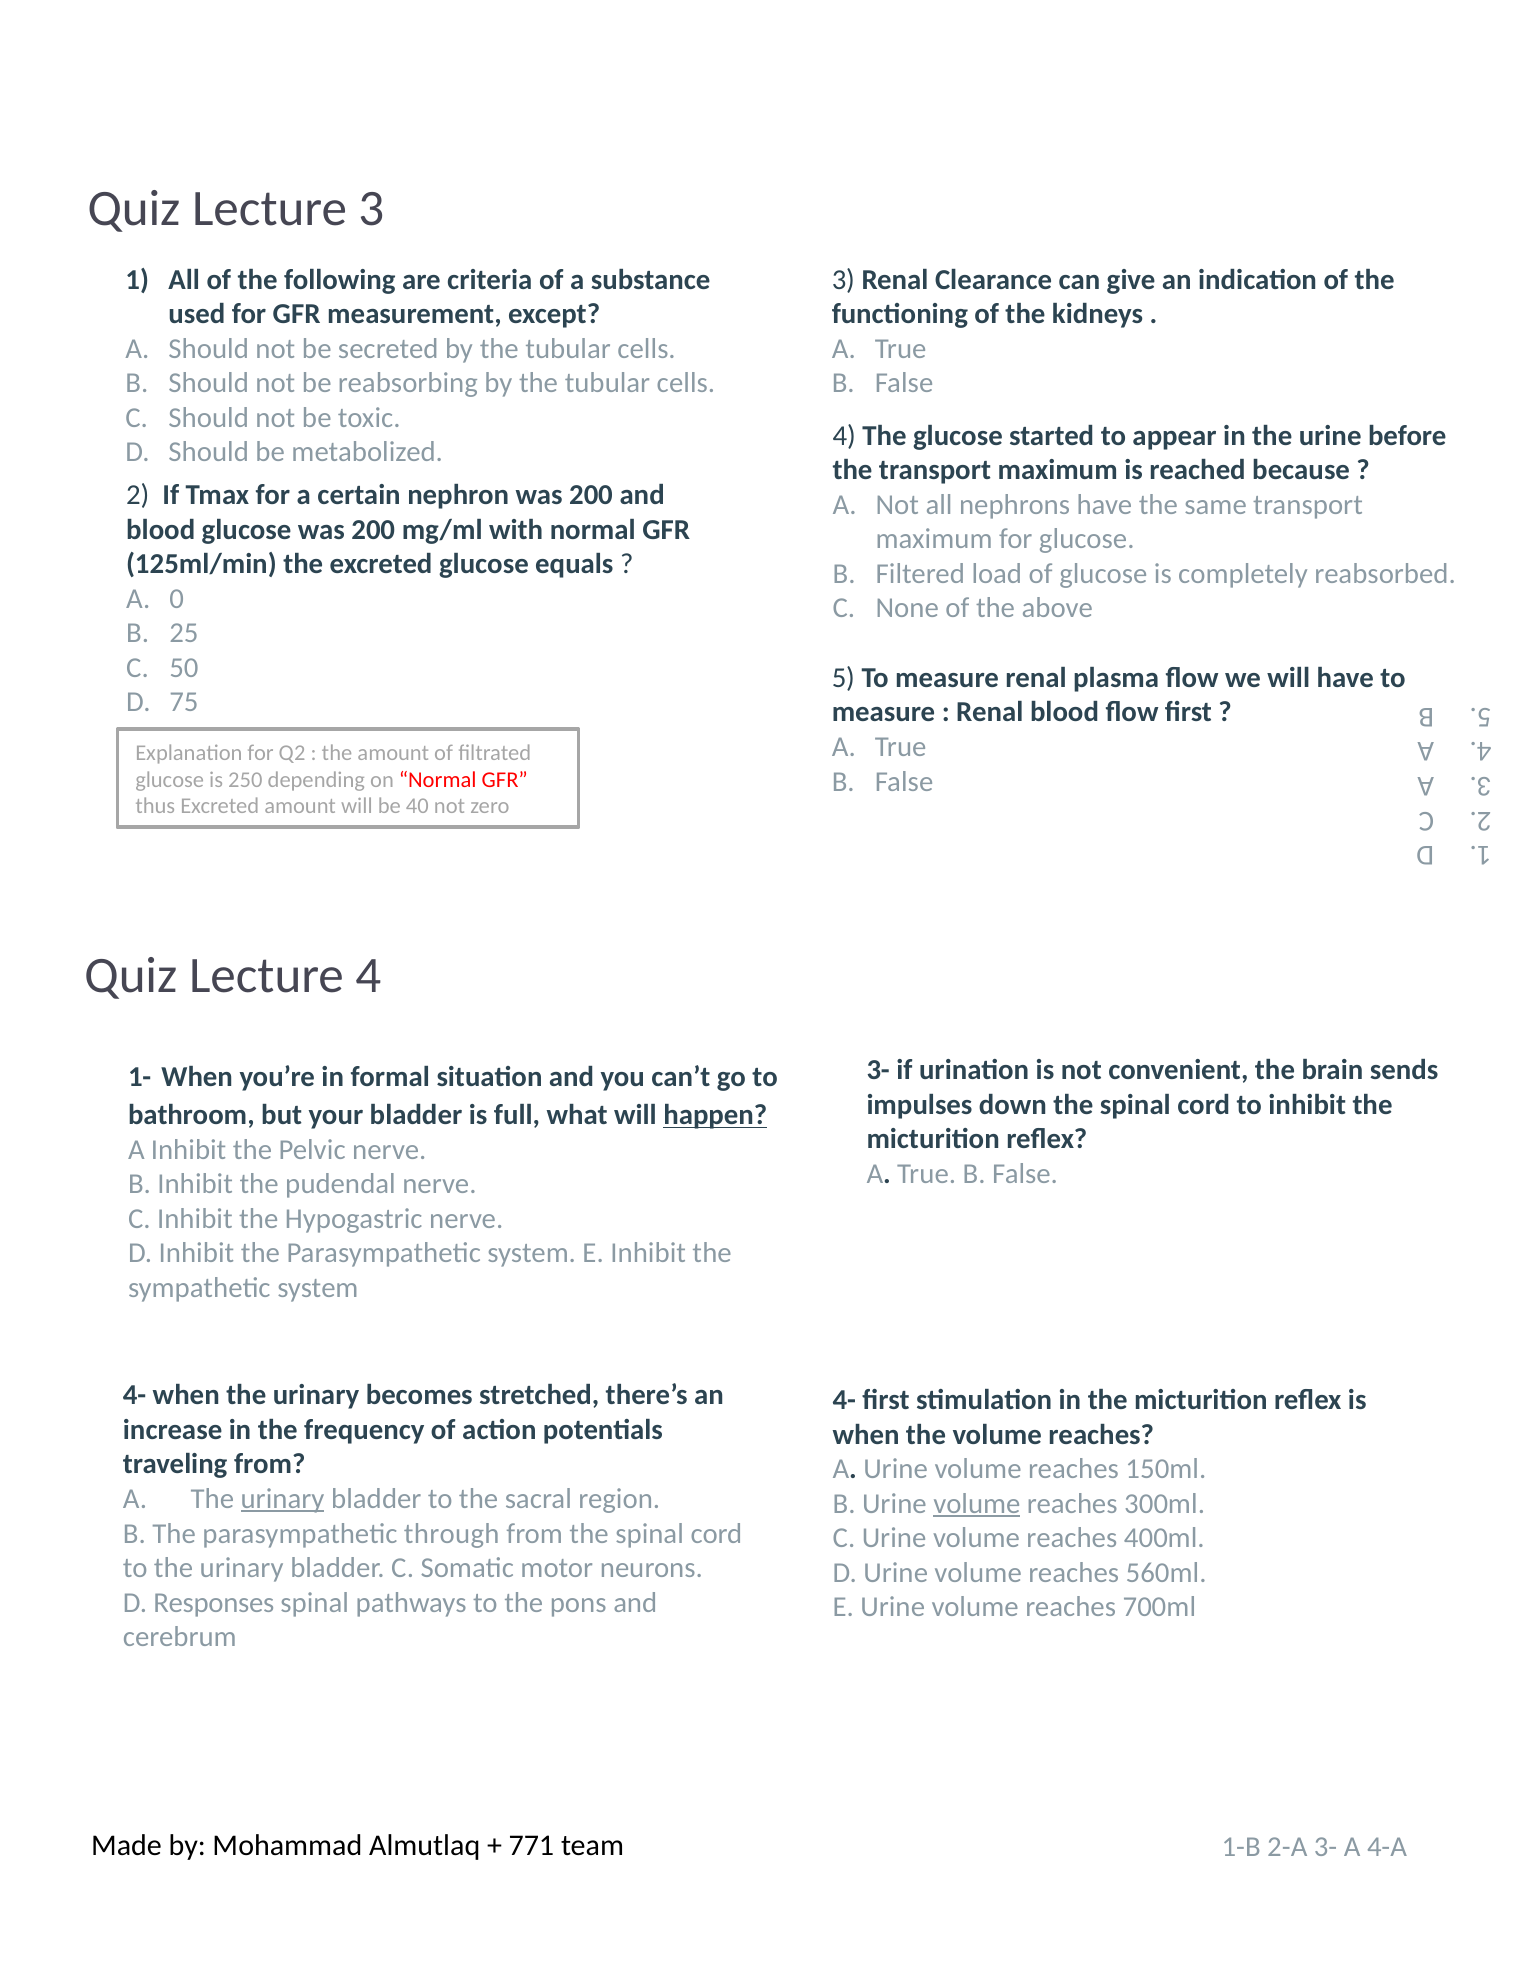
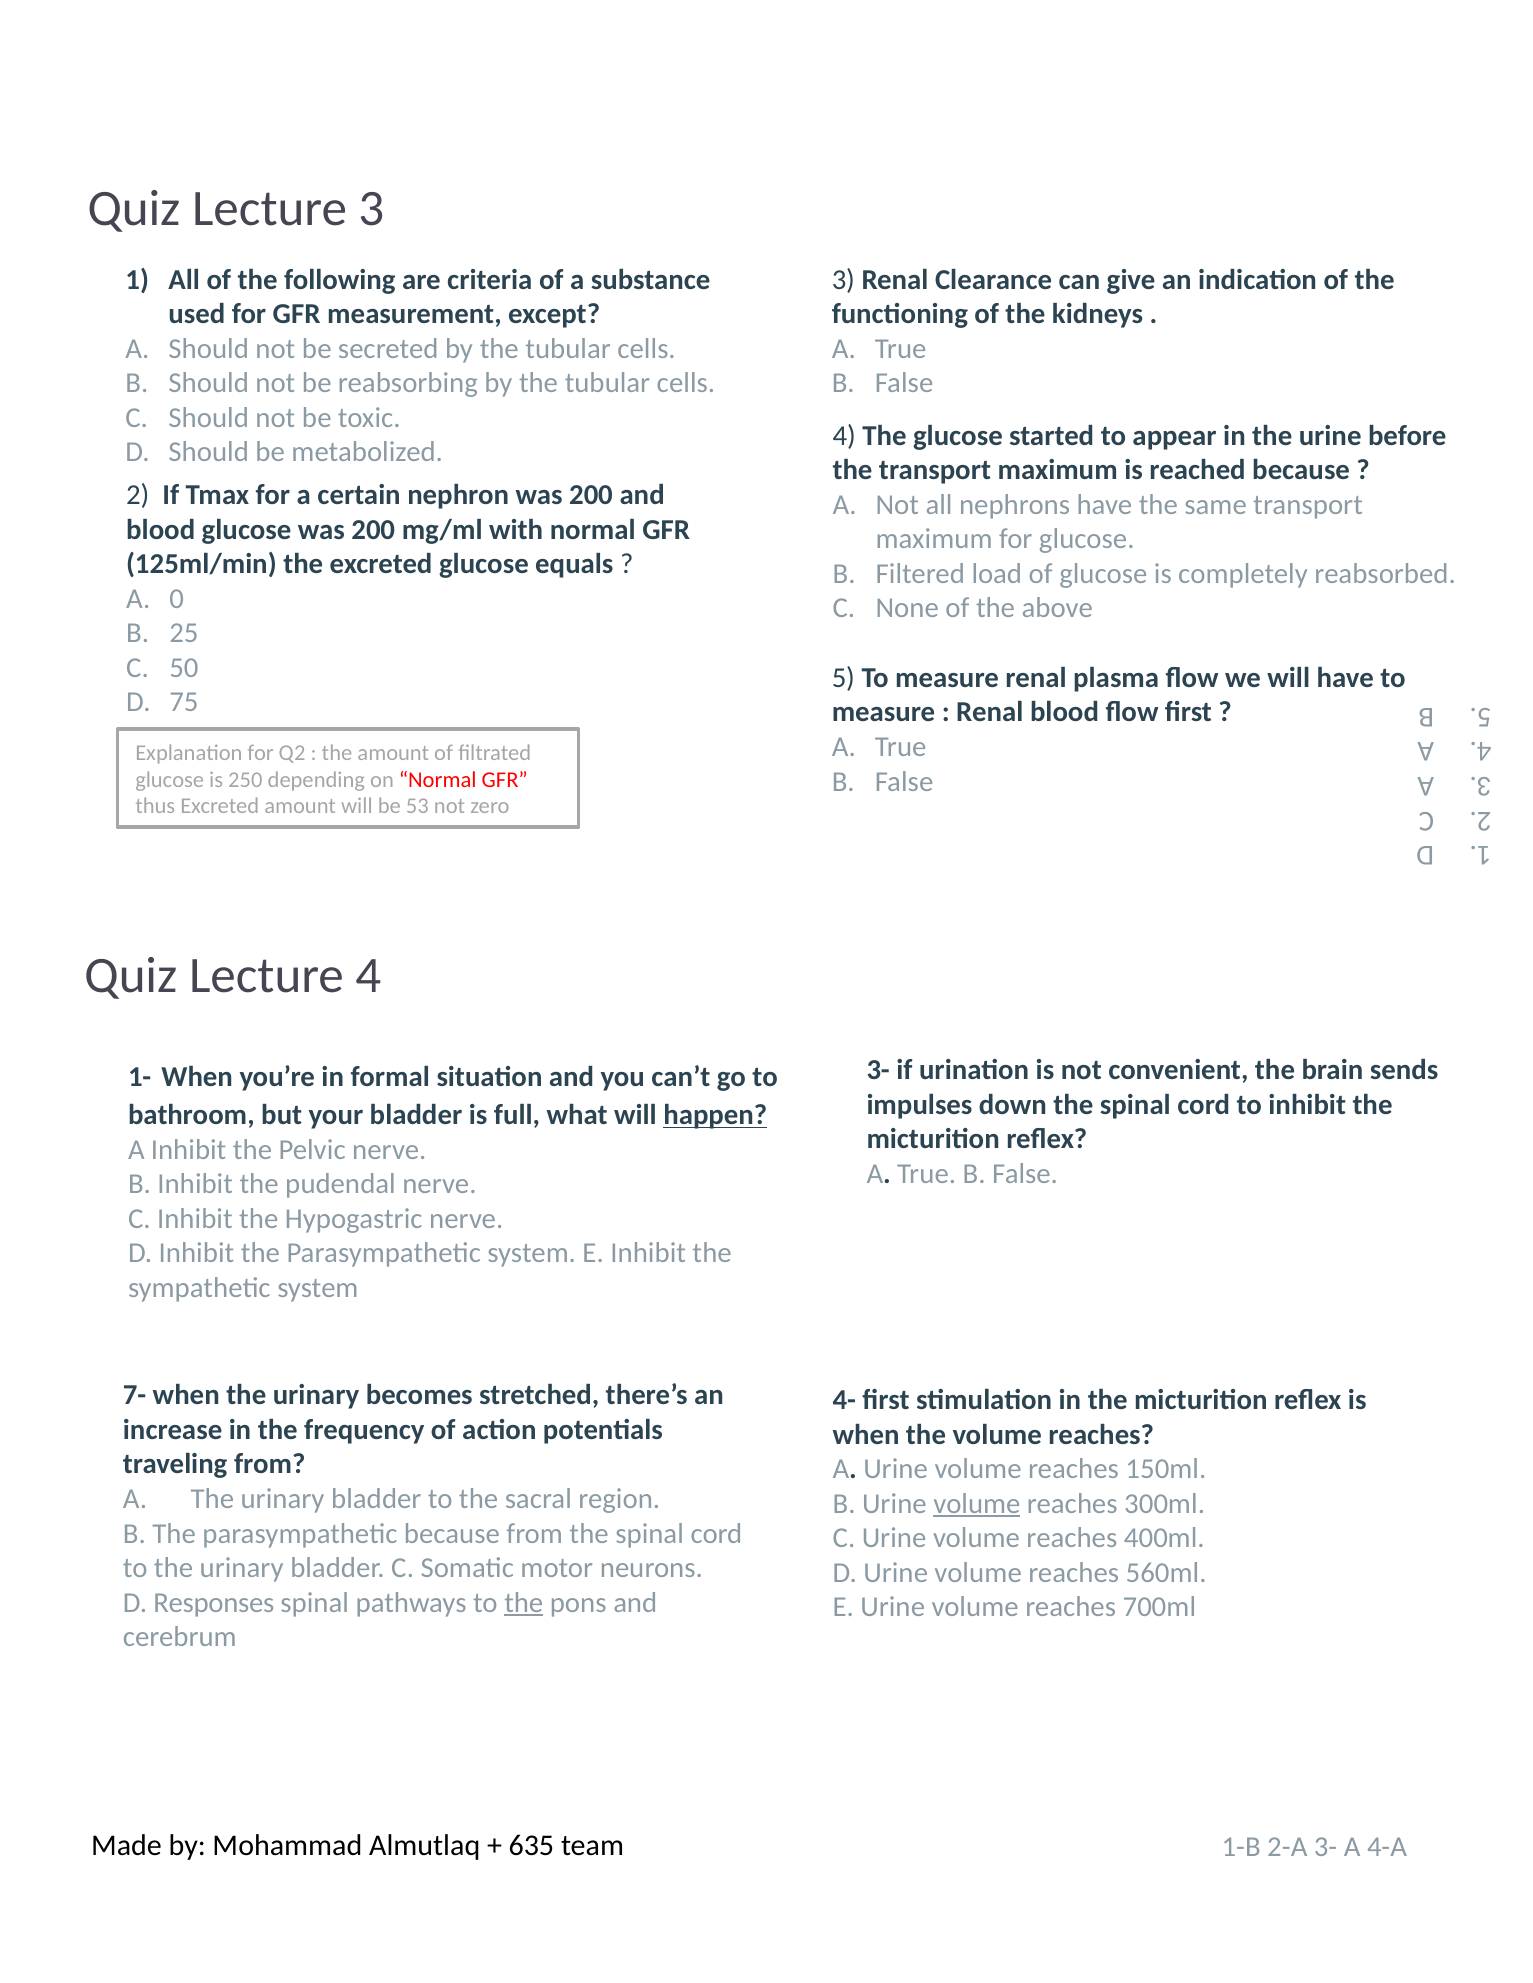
40: 40 -> 53
4- at (135, 1396): 4- -> 7-
urinary at (283, 1500) underline: present -> none
parasympathetic through: through -> because
the at (524, 1603) underline: none -> present
771: 771 -> 635
